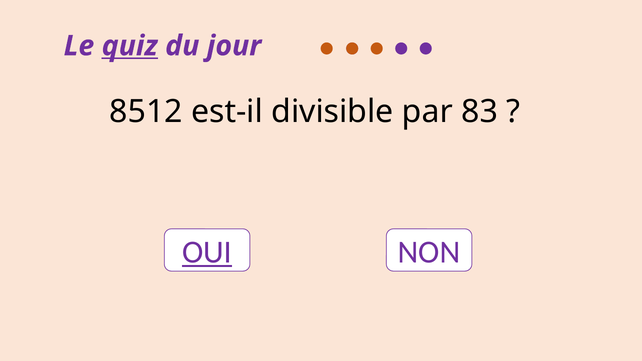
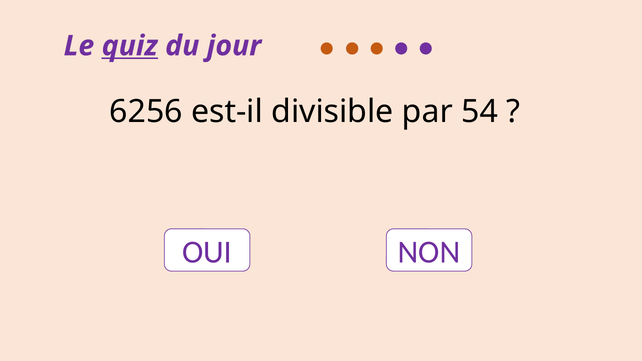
8512: 8512 -> 6256
83: 83 -> 54
OUI underline: present -> none
